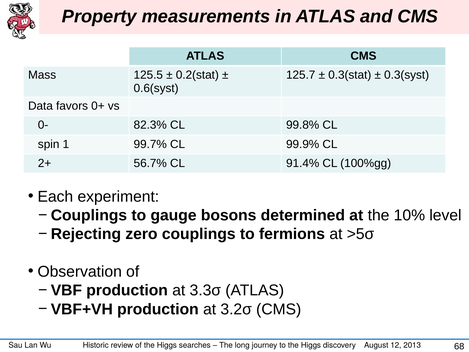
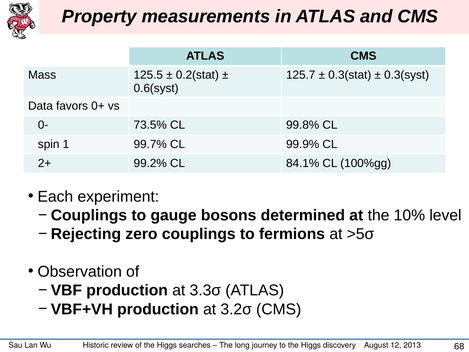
82.3%: 82.3% -> 73.5%
56.7%: 56.7% -> 99.2%
91.4%: 91.4% -> 84.1%
